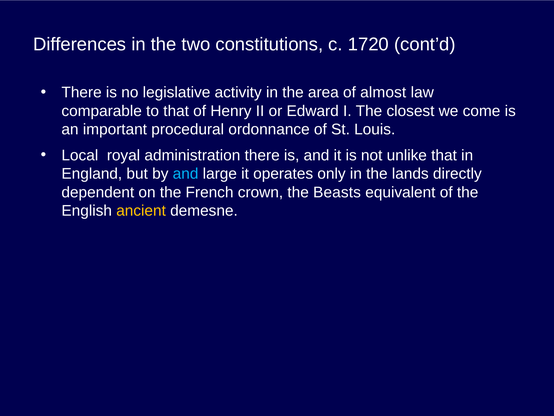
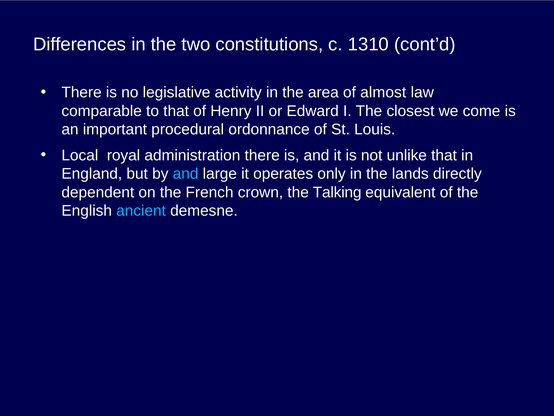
1720: 1720 -> 1310
Beasts: Beasts -> Talking
ancient colour: yellow -> light blue
